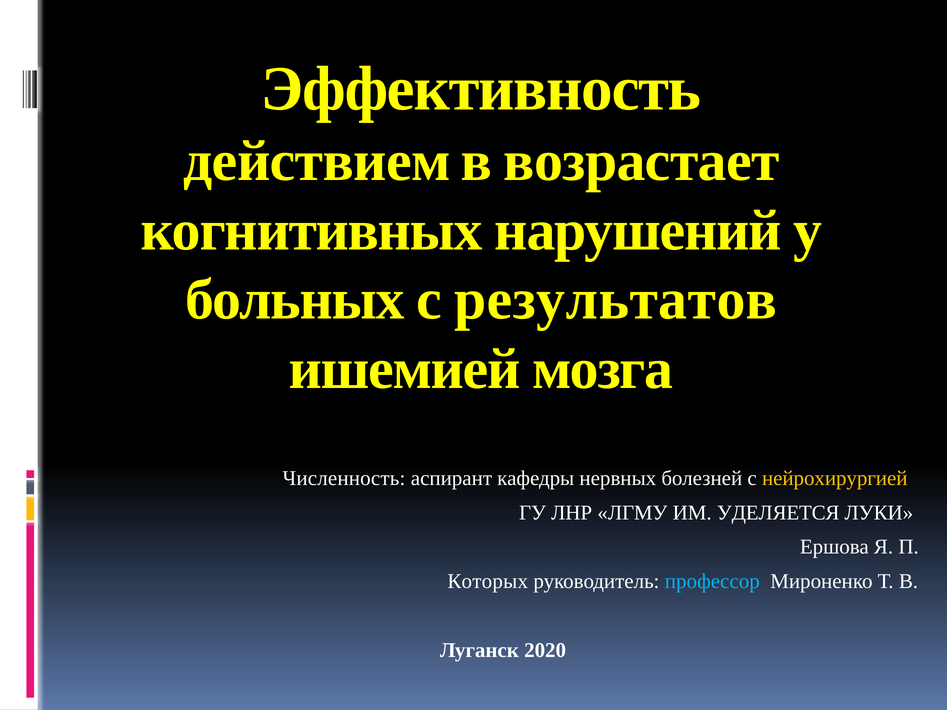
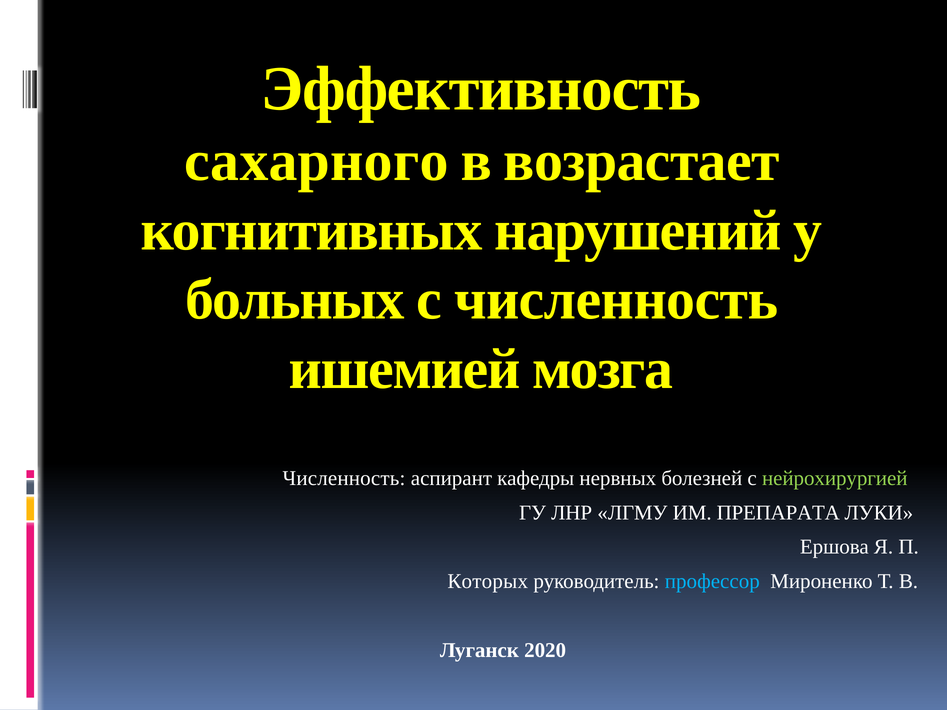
действием: действием -> сахарного
с результатов: результатов -> численность
нейрохирургией colour: yellow -> light green
УДЕЛЯЕТСЯ: УДЕЛЯЕТСЯ -> ПРЕПАРАТА
